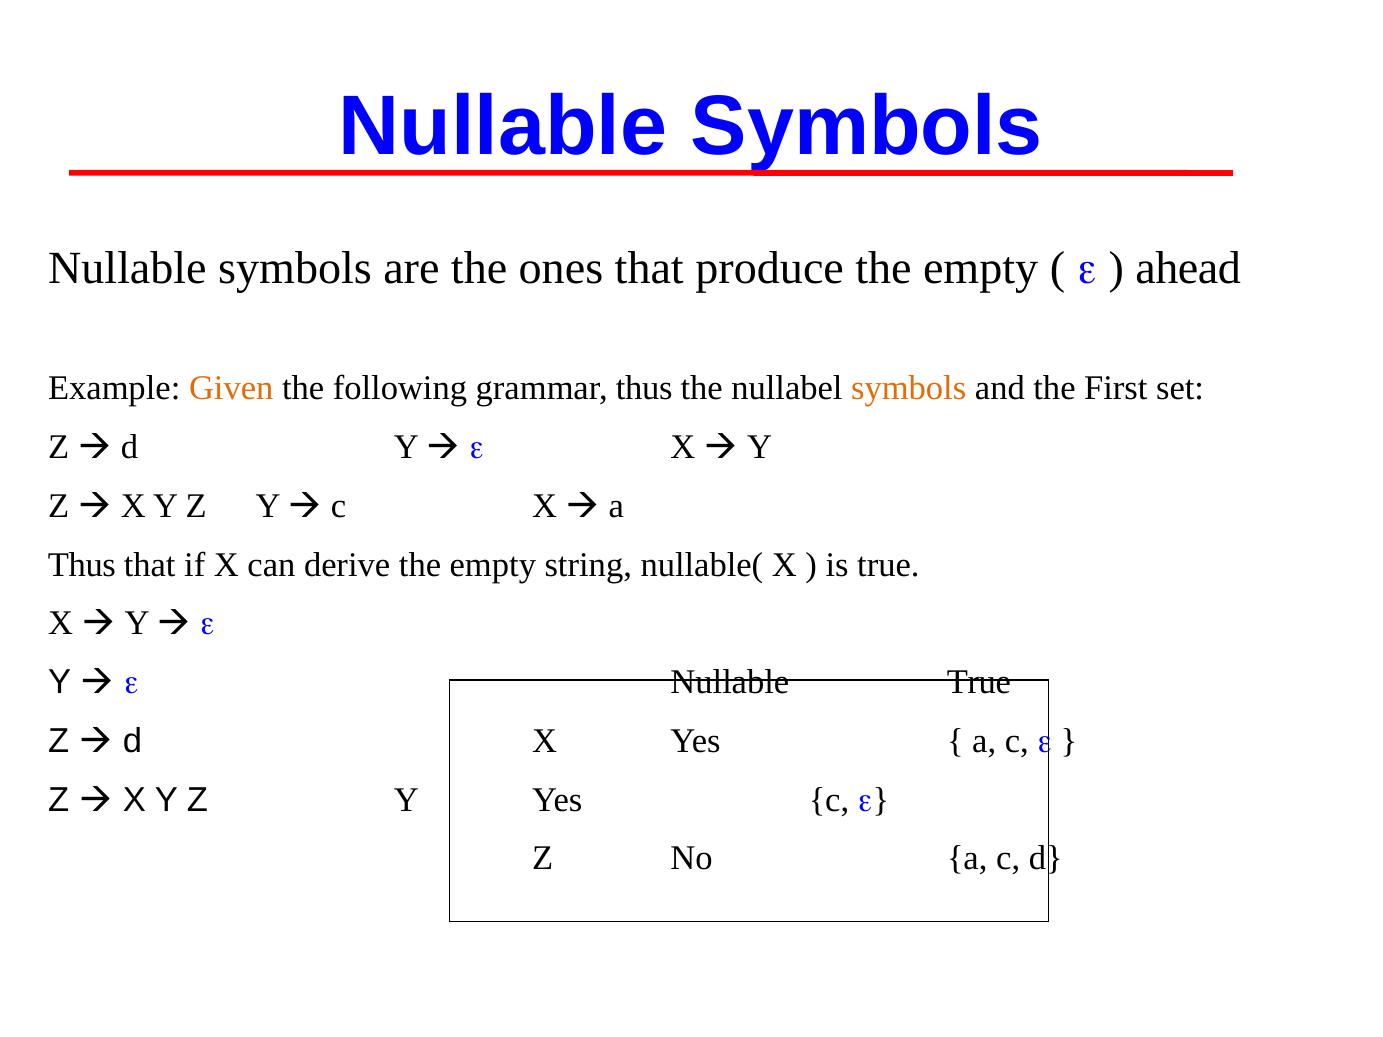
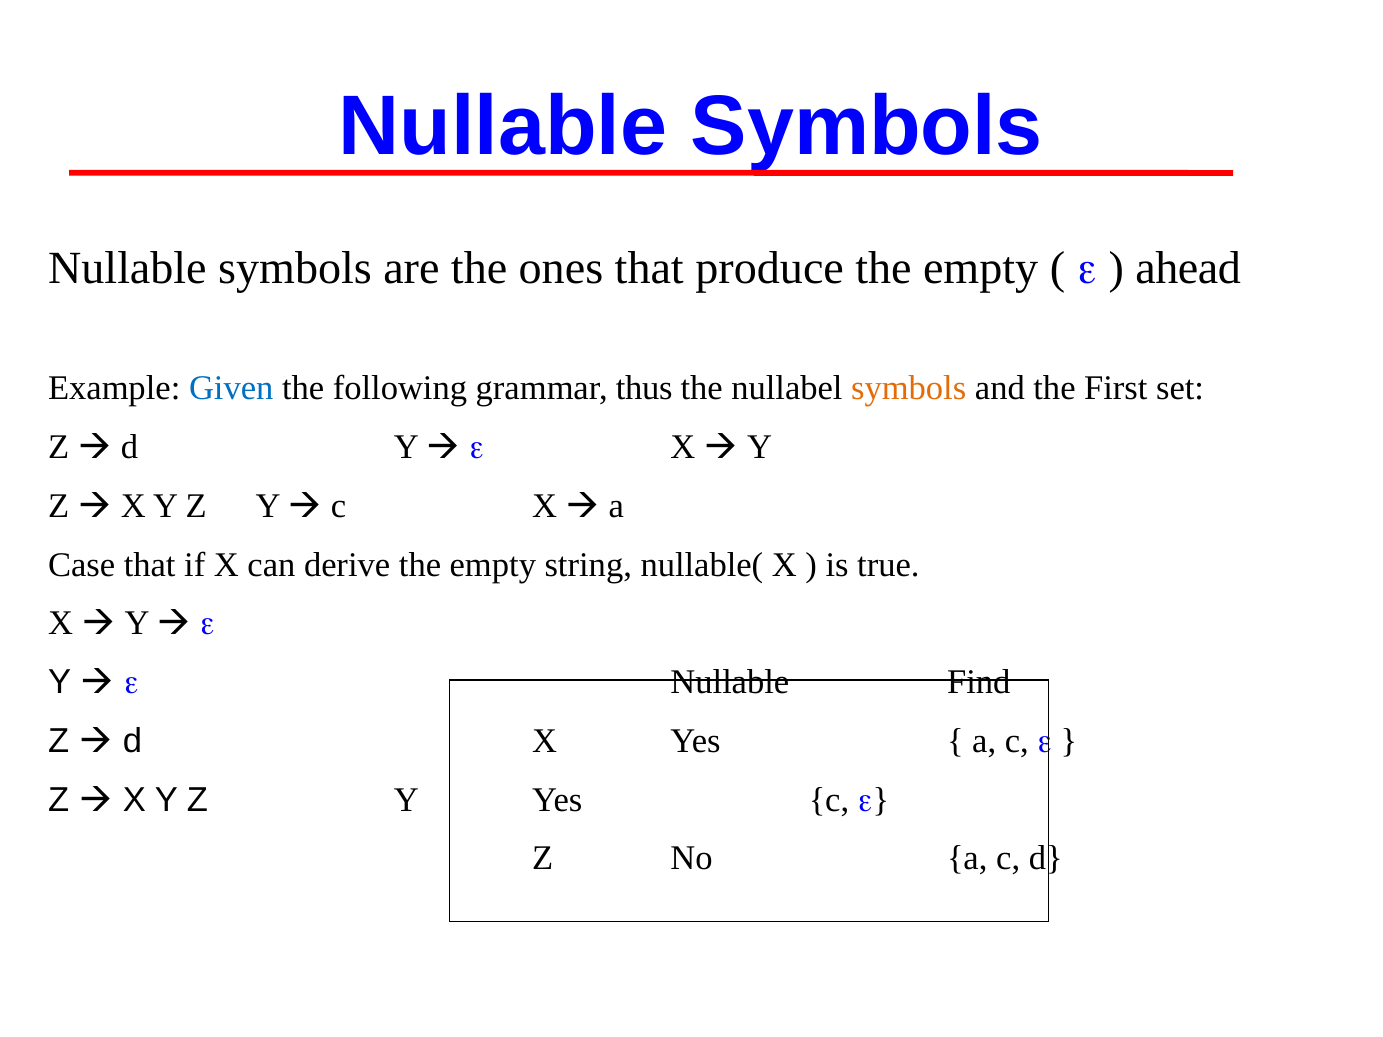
Given colour: orange -> blue
Thus at (82, 565): Thus -> Case
Nullable True: True -> Find
